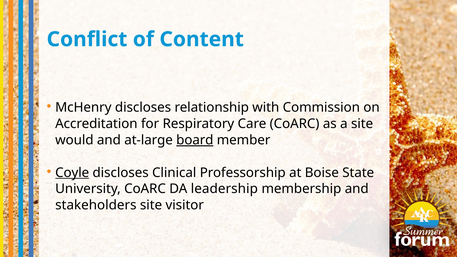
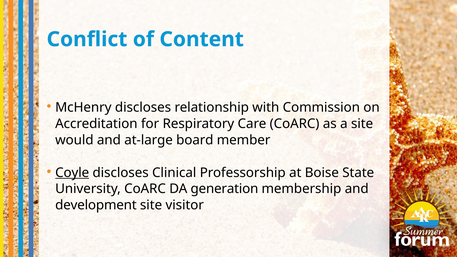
board underline: present -> none
leadership: leadership -> generation
stakeholders: stakeholders -> development
